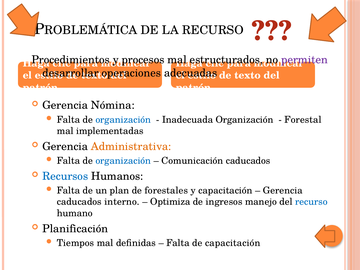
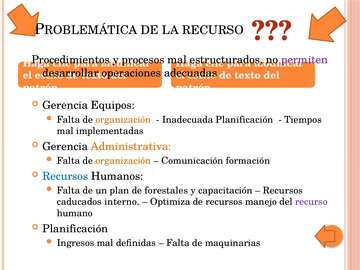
Nómina: Nómina -> Equipos
organización at (123, 120) colour: blue -> orange
Inadecuada Organización: Organización -> Planificación
Forestal: Forestal -> Tiempos
organización at (123, 161) colour: blue -> orange
Comunicación caducados: caducados -> formación
Gerencia at (283, 190): Gerencia -> Recursos
de ingresos: ingresos -> recursos
recurso at (311, 202) colour: blue -> purple
Tiempos: Tiempos -> Ingresos
de capacitación: capacitación -> maquinarias
